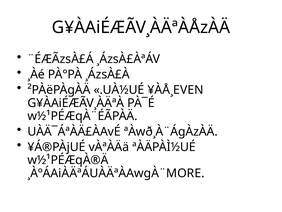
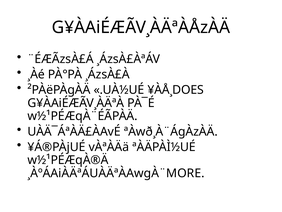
¥ÀÅ¸EVEN: ¥ÀÅ¸EVEN -> ¥ÀÅ¸DOES
